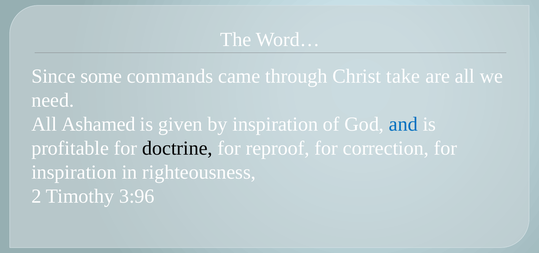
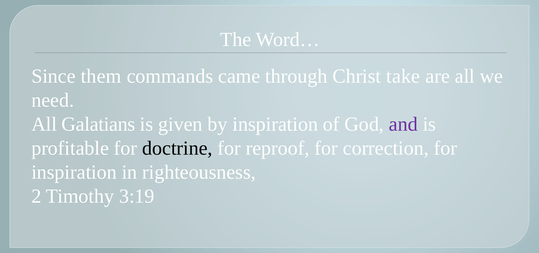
some: some -> them
Ashamed: Ashamed -> Galatians
and colour: blue -> purple
3:96: 3:96 -> 3:19
